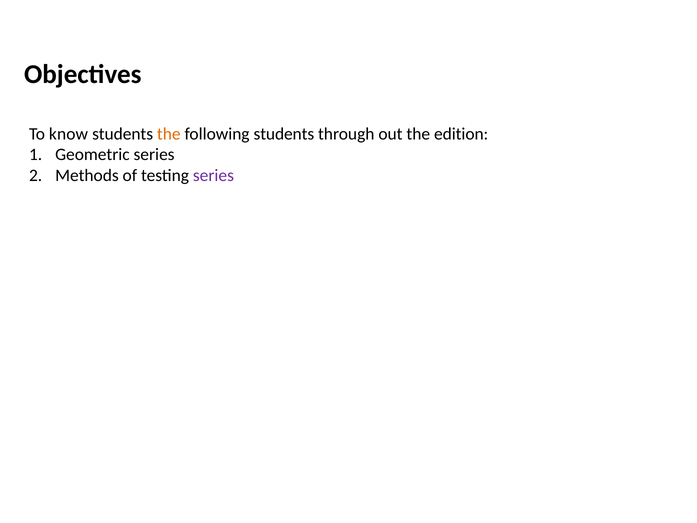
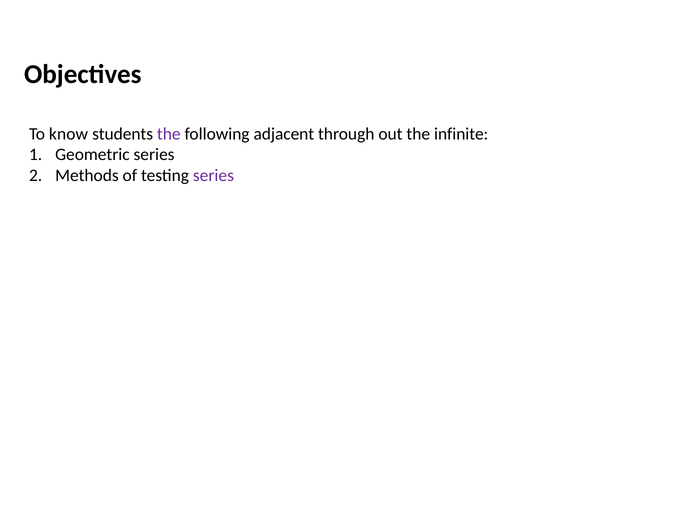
the at (169, 134) colour: orange -> purple
following students: students -> adjacent
edition: edition -> infinite
